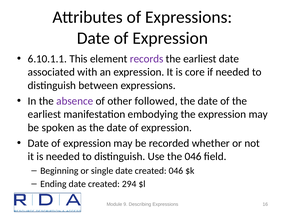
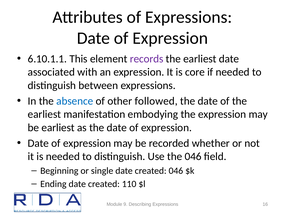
absence colour: purple -> blue
be spoken: spoken -> earliest
294: 294 -> 110
